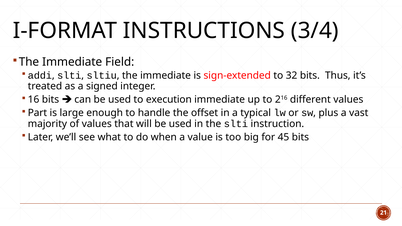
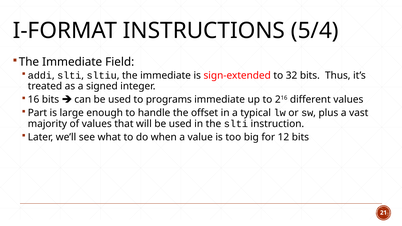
3/4: 3/4 -> 5/4
execution: execution -> programs
45: 45 -> 12
